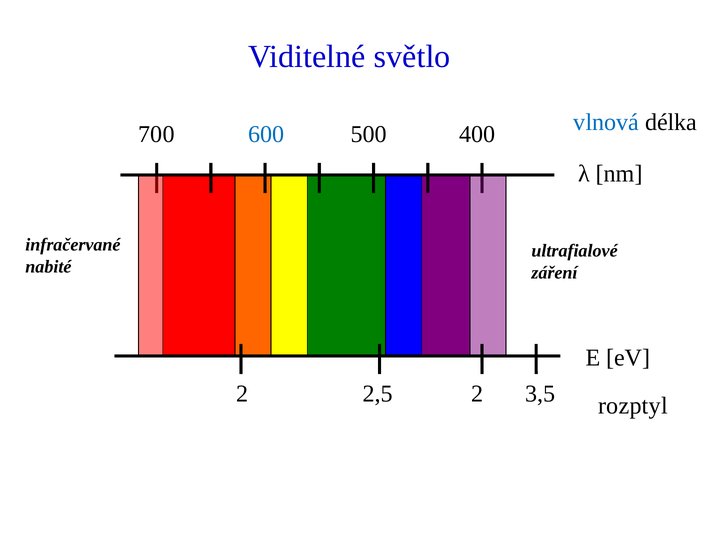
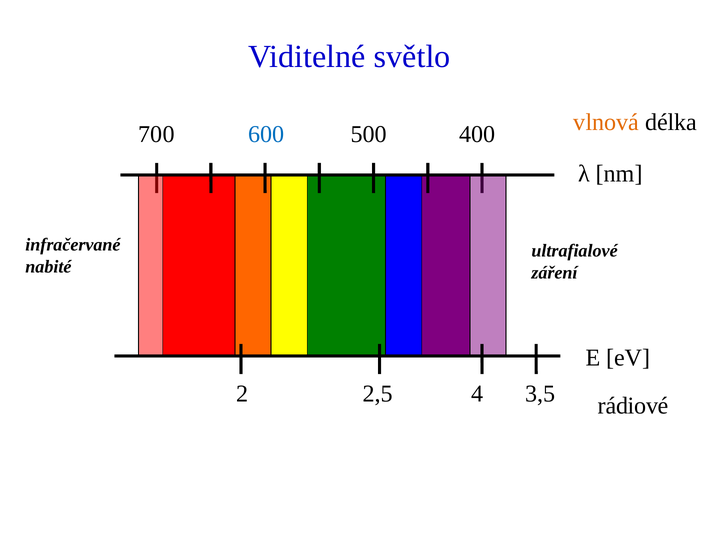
vlnová colour: blue -> orange
2,5 2: 2 -> 4
rozptyl: rozptyl -> rádiové
